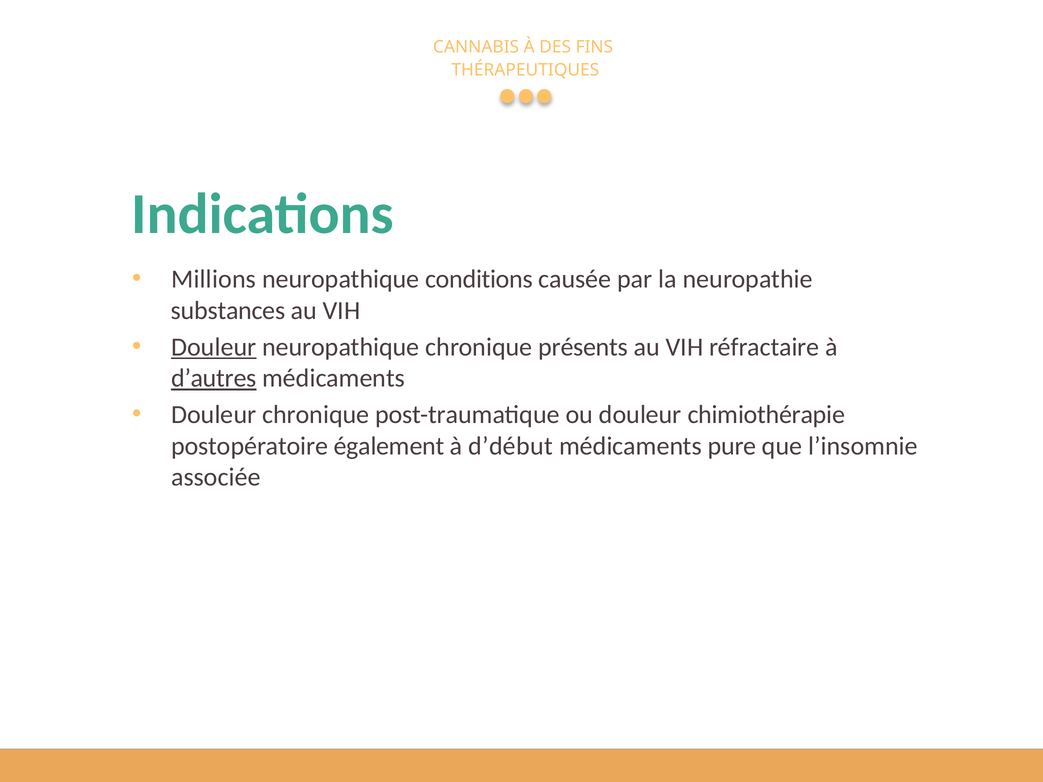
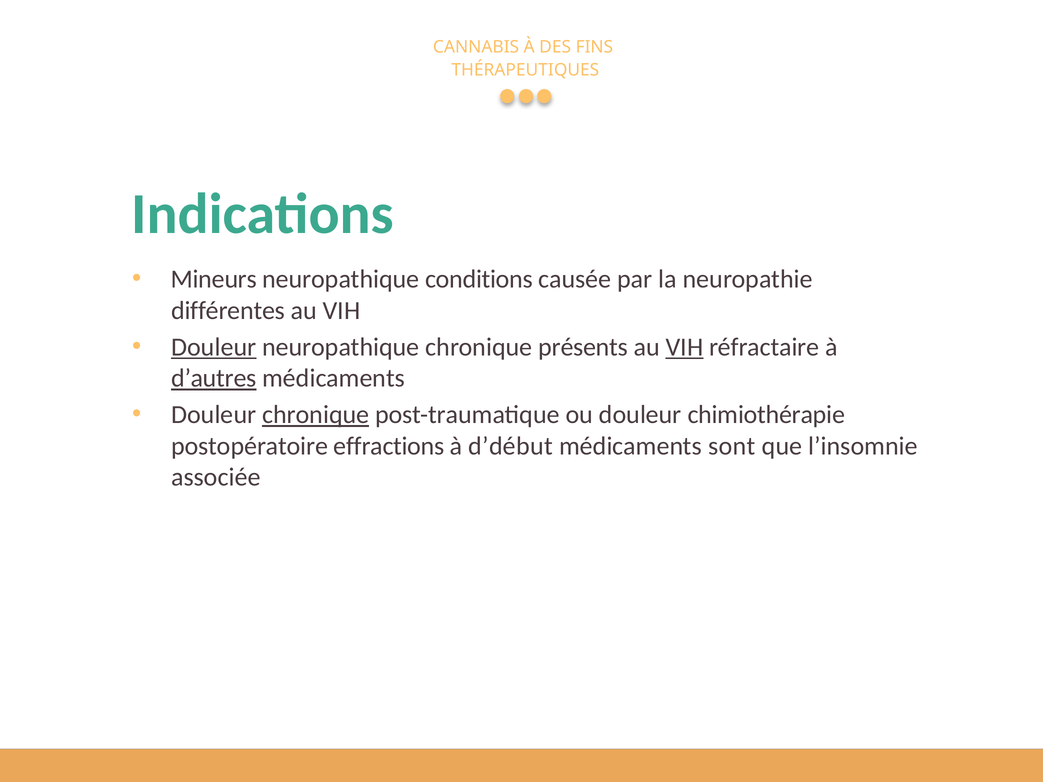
Millions: Millions -> Mineurs
substances: substances -> différentes
VIH at (684, 347) underline: none -> present
chronique at (316, 415) underline: none -> present
également: également -> effractions
pure: pure -> sont
